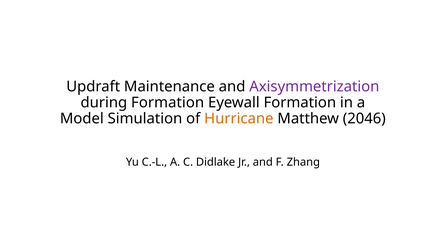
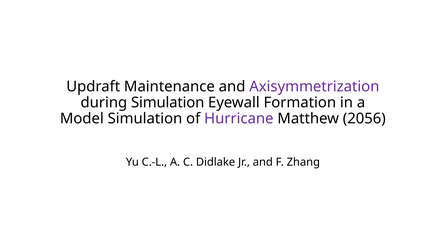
during Formation: Formation -> Simulation
Hurricane colour: orange -> purple
2046: 2046 -> 2056
